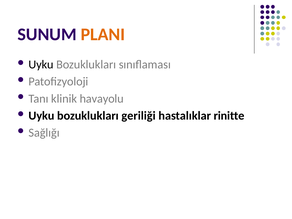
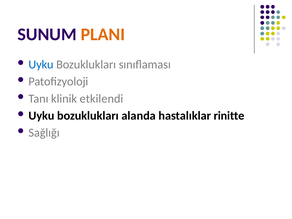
Uyku at (41, 65) colour: black -> blue
havayolu: havayolu -> etkilendi
geriliği: geriliği -> alanda
